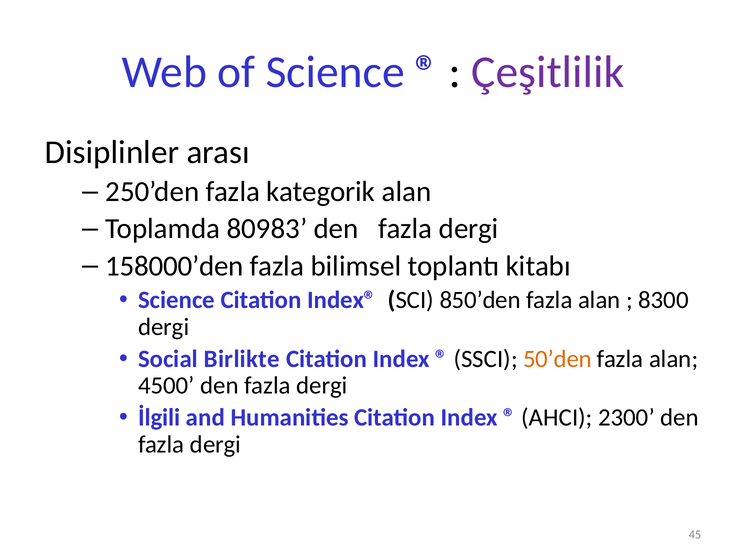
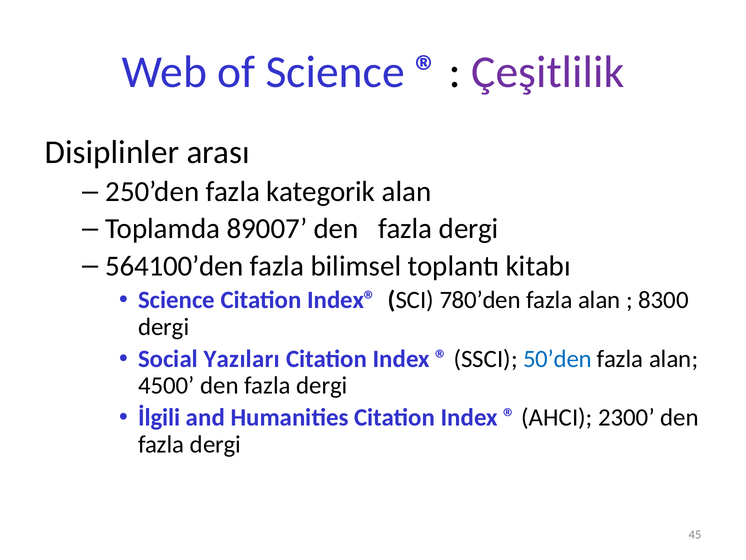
80983: 80983 -> 89007
158000’den: 158000’den -> 564100’den
850’den: 850’den -> 780’den
Birlikte: Birlikte -> Yazıları
50’den colour: orange -> blue
